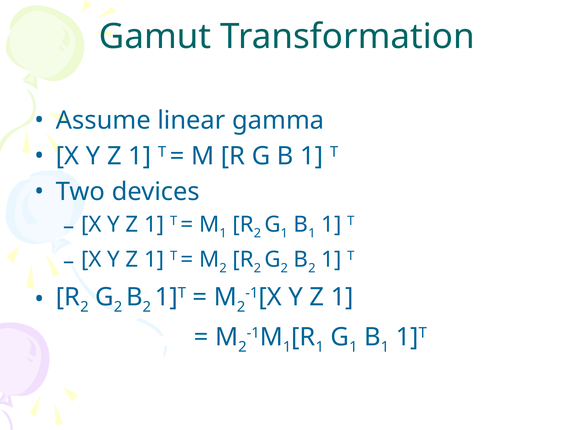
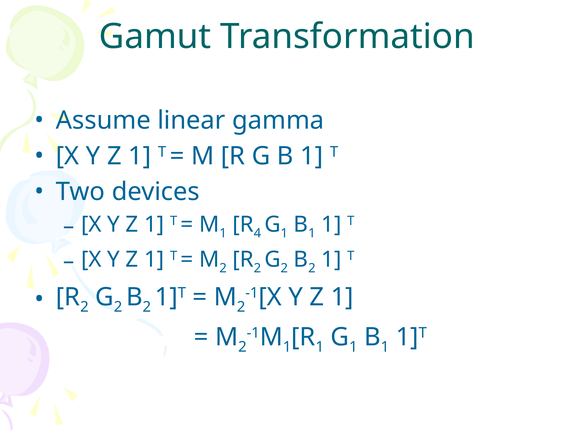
1 R 2: 2 -> 4
